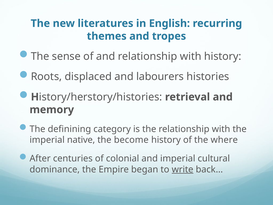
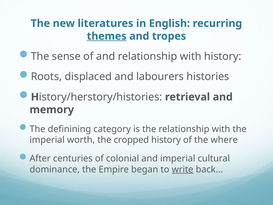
themes underline: none -> present
native: native -> worth
become: become -> cropped
